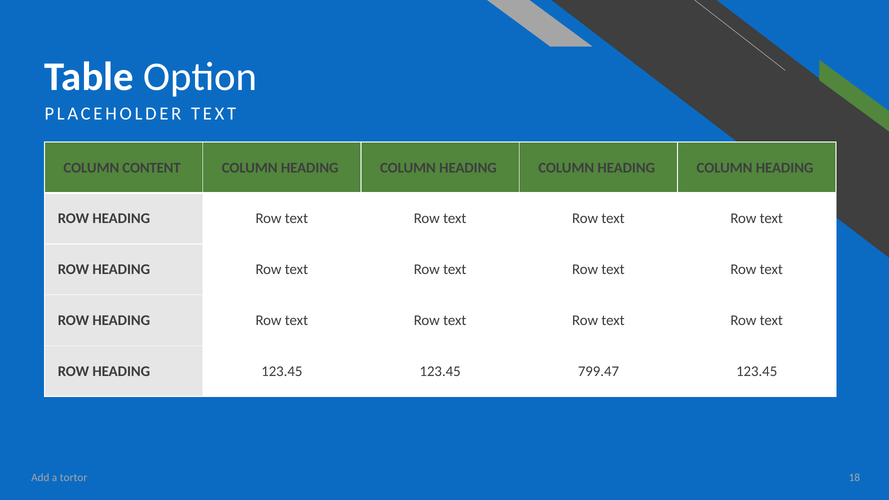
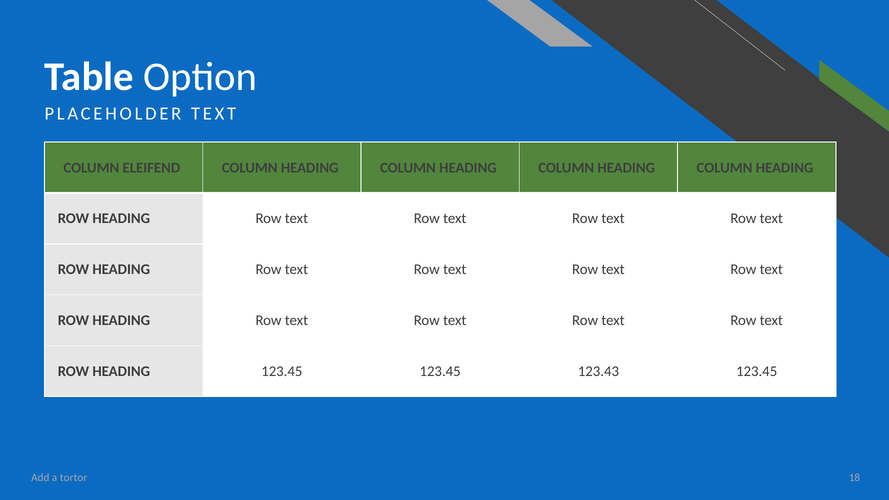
CONTENT: CONTENT -> ELEIFEND
799.47: 799.47 -> 123.43
